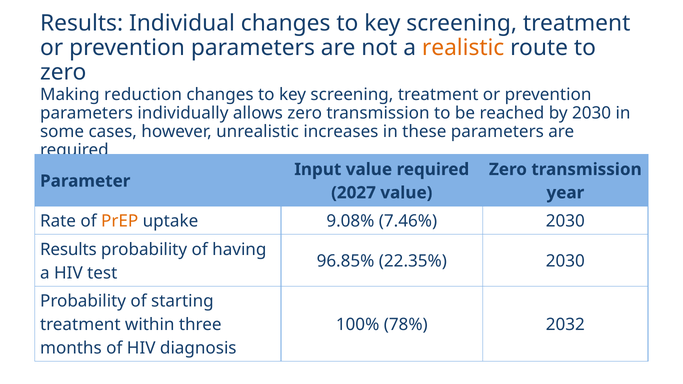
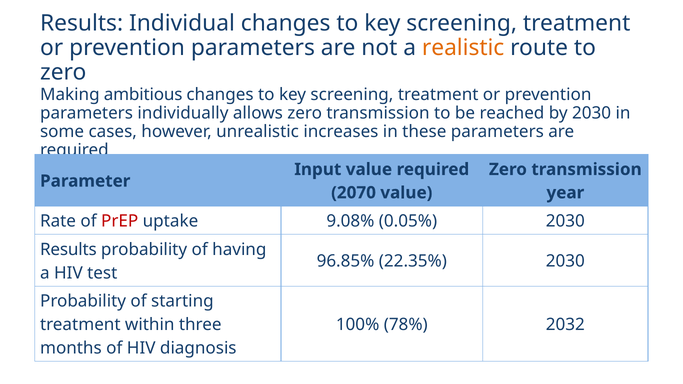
reduction: reduction -> ambitious
2027: 2027 -> 2070
PrEP colour: orange -> red
7.46%: 7.46% -> 0.05%
